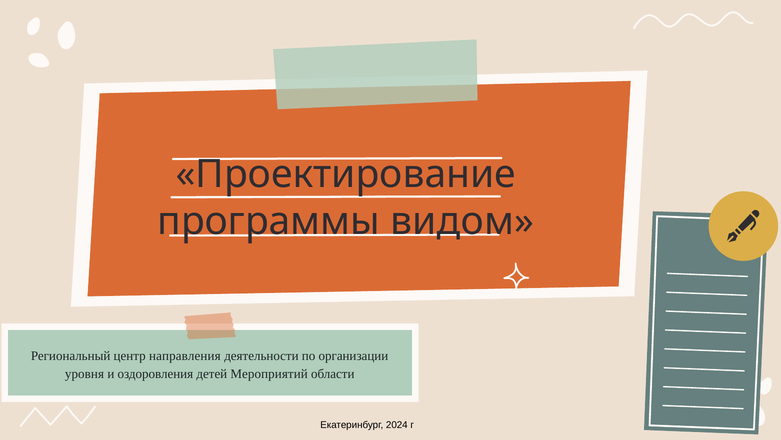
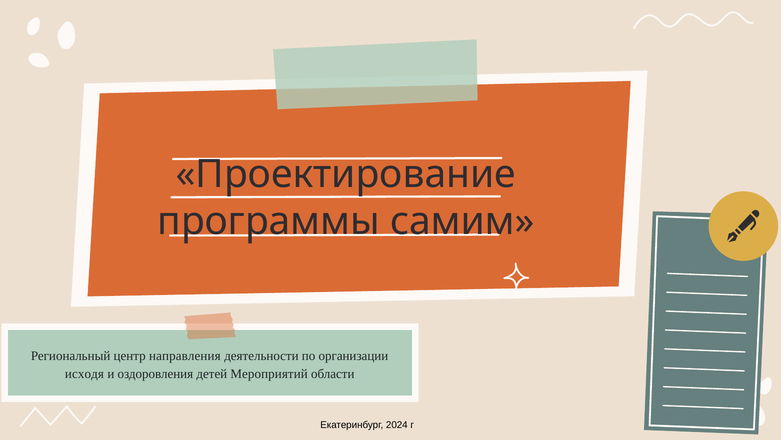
видом: видом -> самим
уровня: уровня -> исходя
